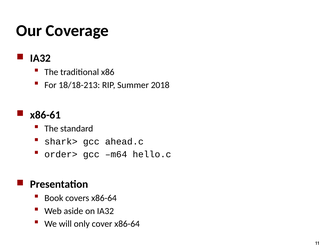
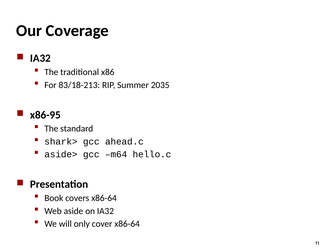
18/18-213: 18/18-213 -> 83/18-213
2018: 2018 -> 2035
x86-61: x86-61 -> x86-95
order>: order> -> aside>
